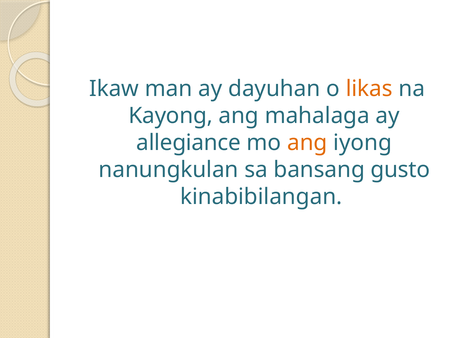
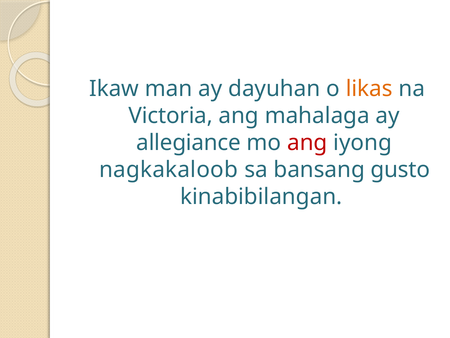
Kayong: Kayong -> Victoria
ang at (307, 143) colour: orange -> red
nanungkulan: nanungkulan -> nagkakaloob
